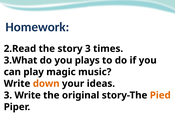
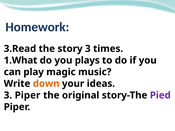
2.Read: 2.Read -> 3.Read
3.What: 3.What -> 1.What
3 Write: Write -> Piper
Pied colour: orange -> purple
